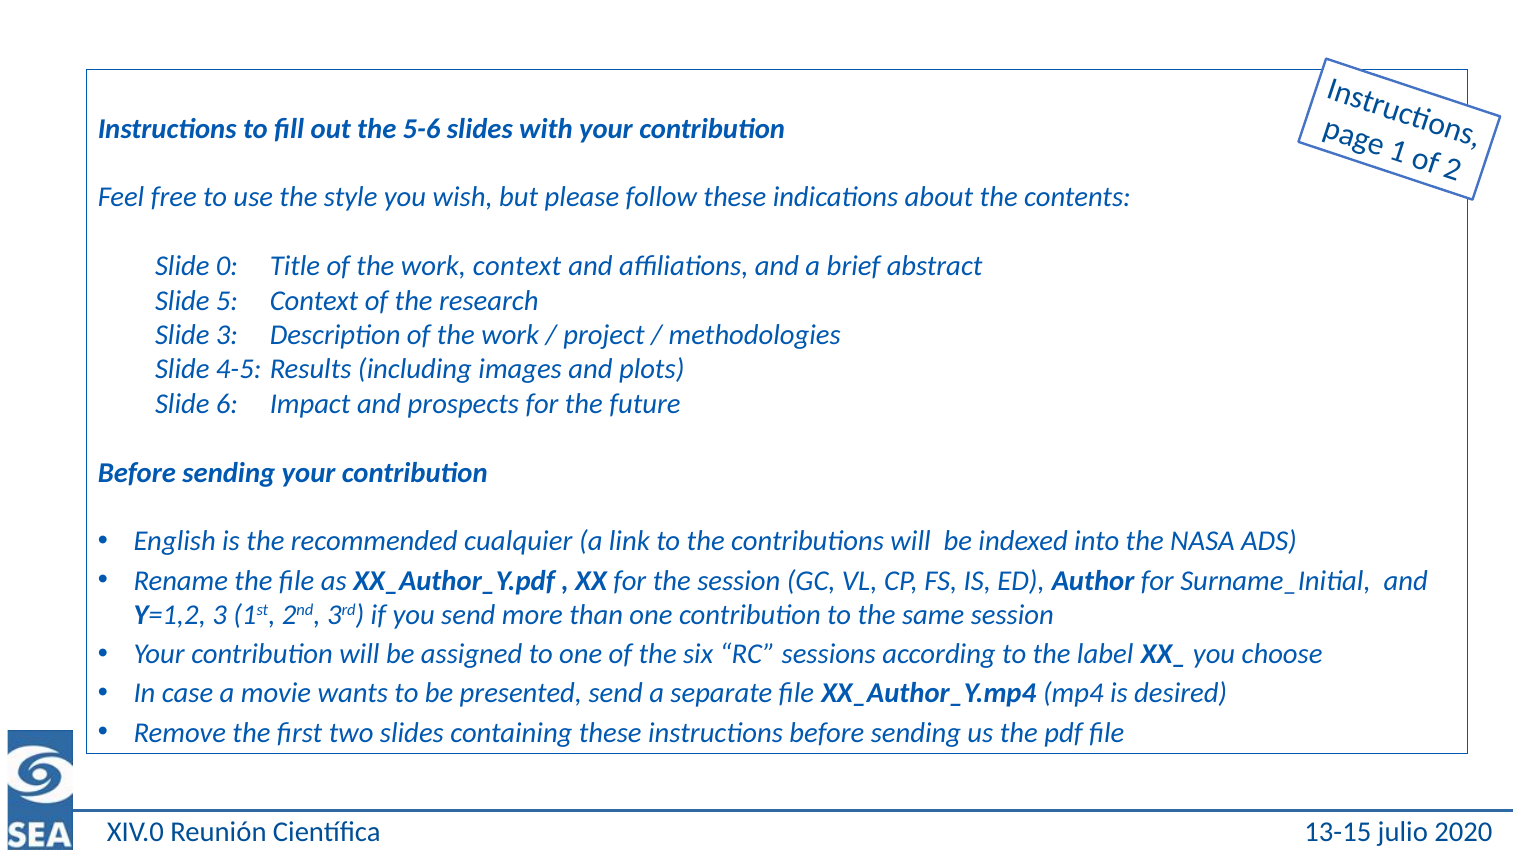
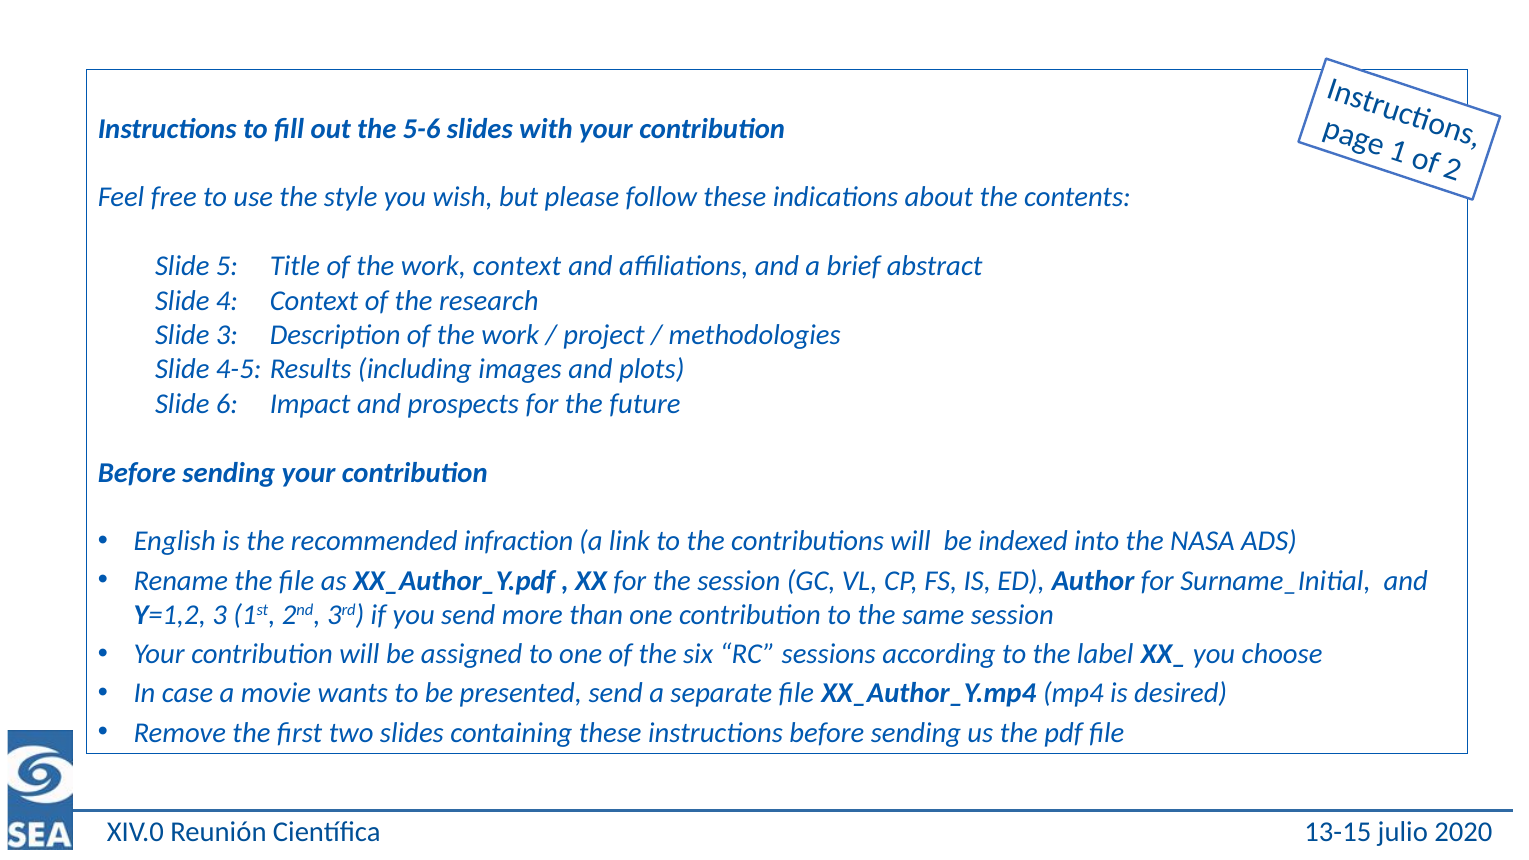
0: 0 -> 5
5: 5 -> 4
cualquier: cualquier -> infraction
